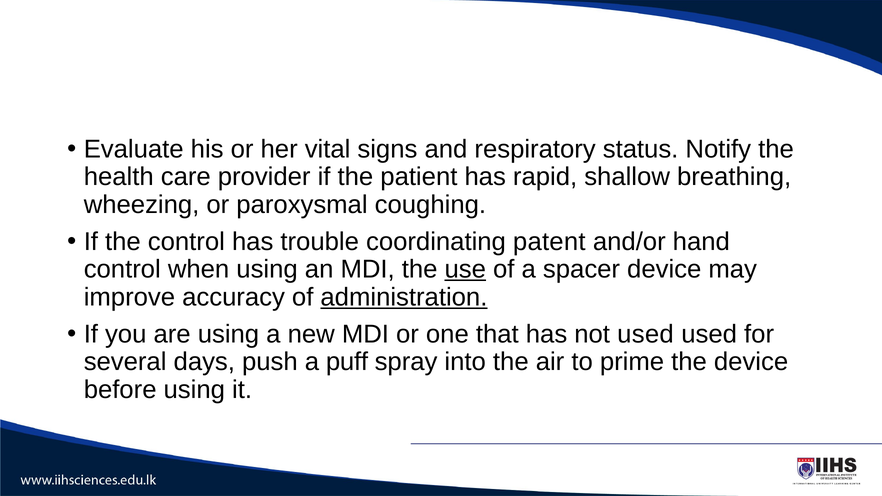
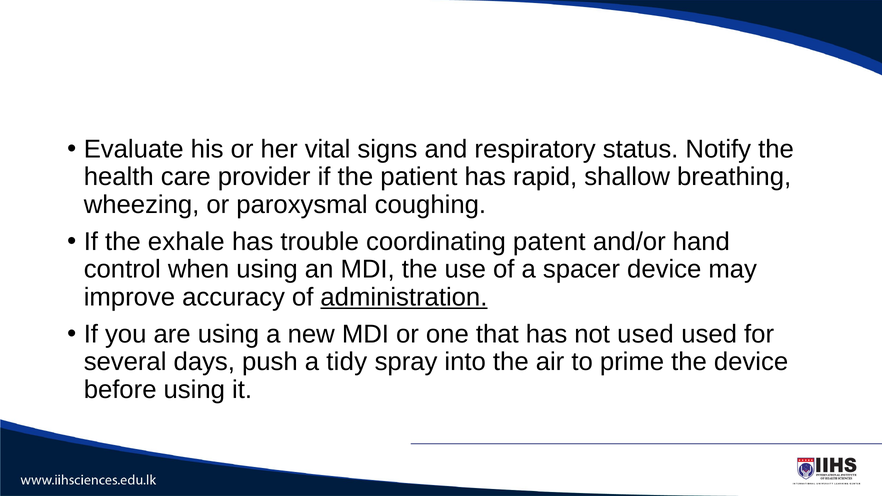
the control: control -> exhale
use underline: present -> none
puff: puff -> tidy
